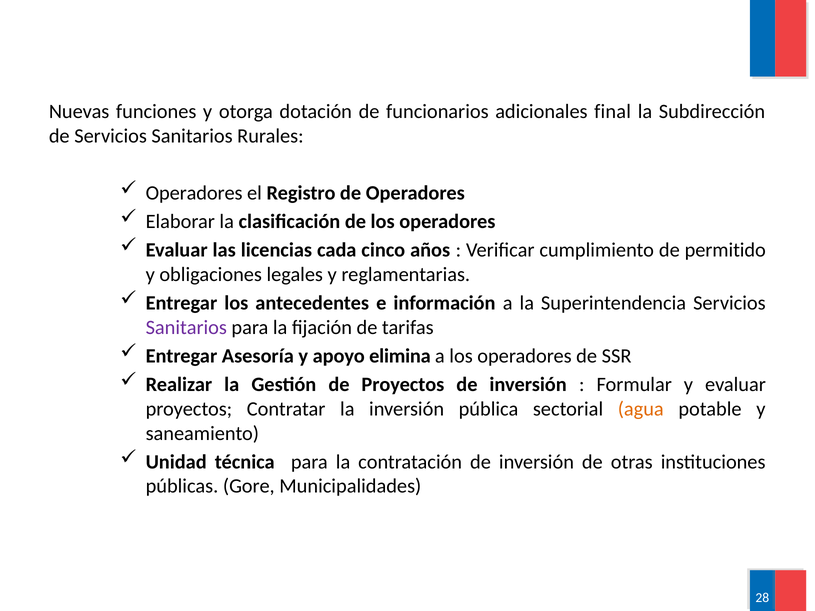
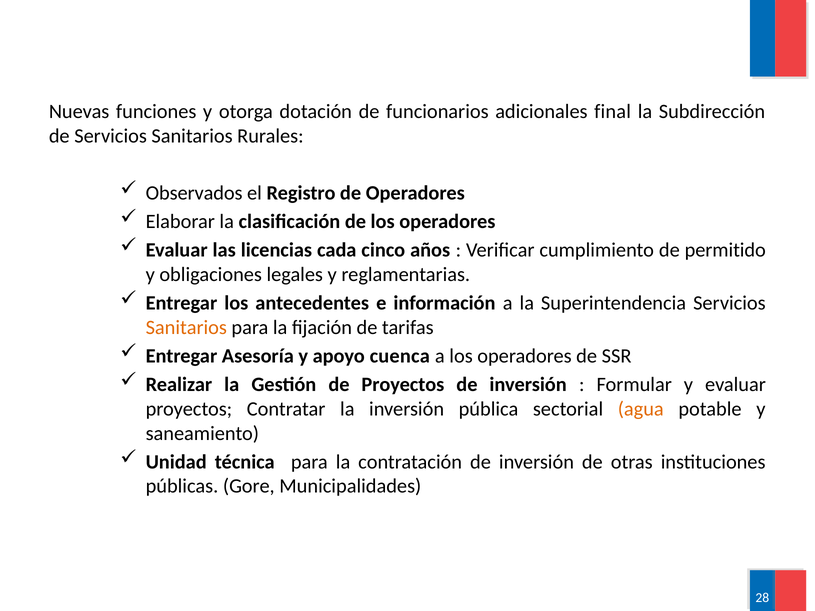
Operadores at (194, 193): Operadores -> Observados
Sanitarios at (186, 328) colour: purple -> orange
elimina: elimina -> cuenca
